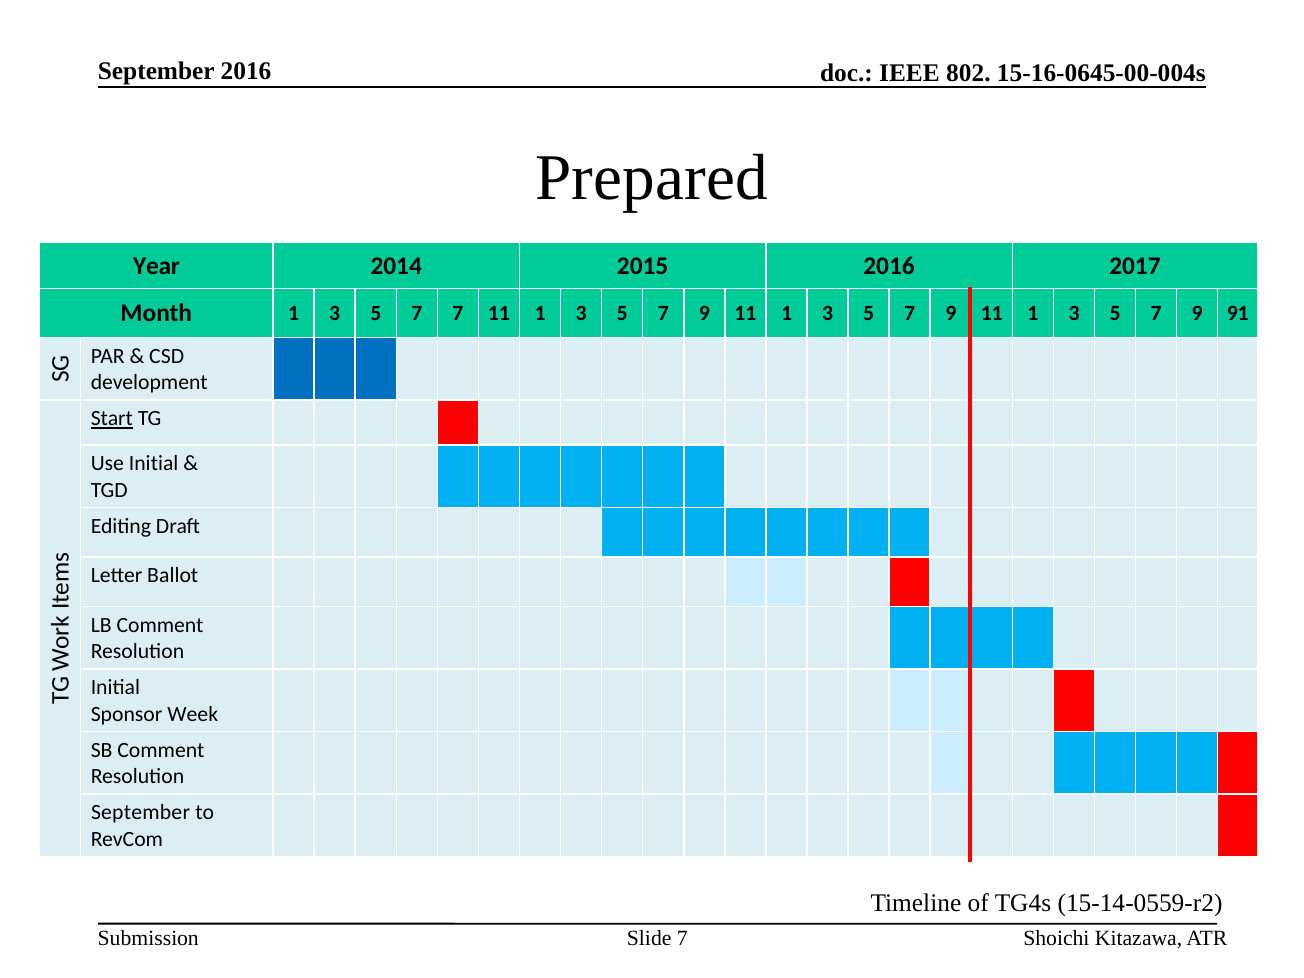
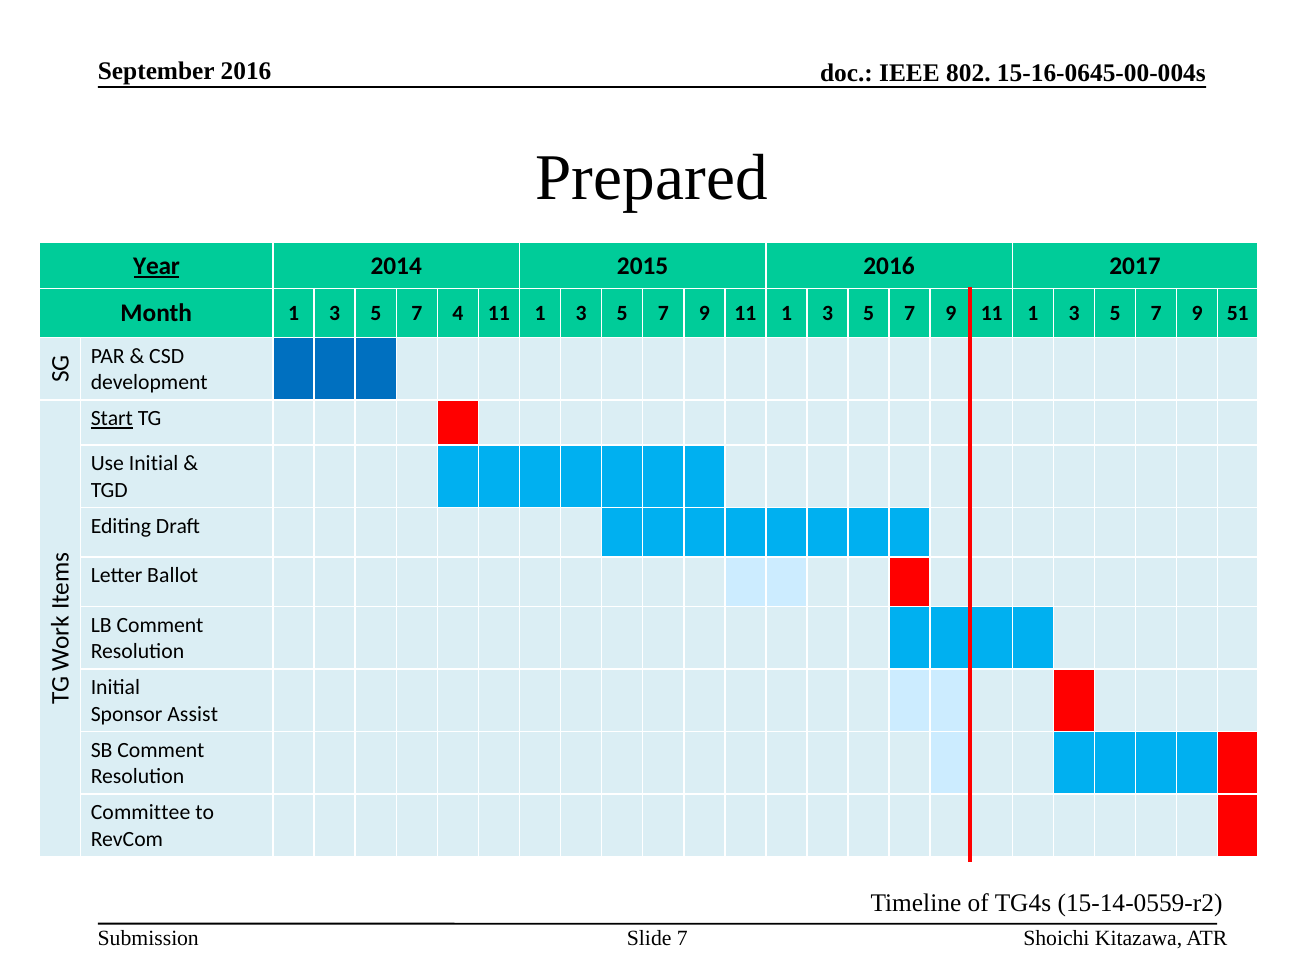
Year underline: none -> present
7 7: 7 -> 4
91: 91 -> 51
Week: Week -> Assist
September at (141, 813): September -> Committee
